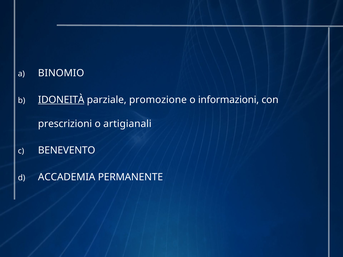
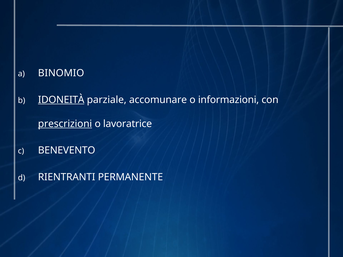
promozione: promozione -> accomunare
prescrizioni underline: none -> present
artigianali: artigianali -> lavoratrice
ACCADEMIA: ACCADEMIA -> RIENTRANTI
